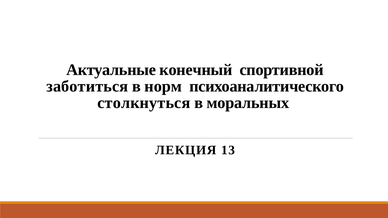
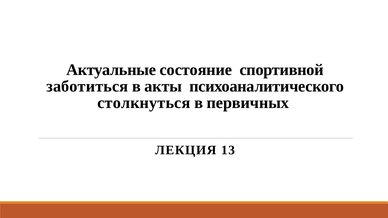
конечный: конечный -> состояние
норм: норм -> акты
моральных: моральных -> первичных
